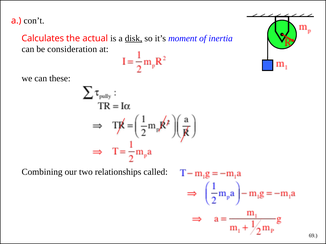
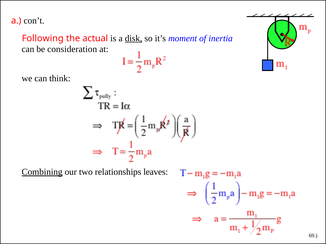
Calculates: Calculates -> Following
these: these -> think
Combining underline: none -> present
called: called -> leaves
